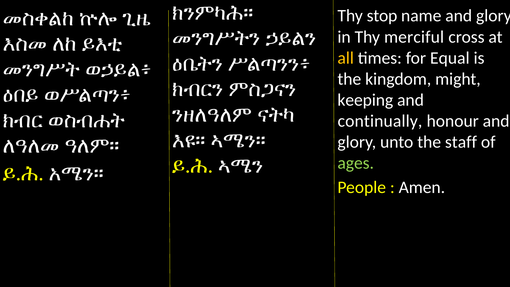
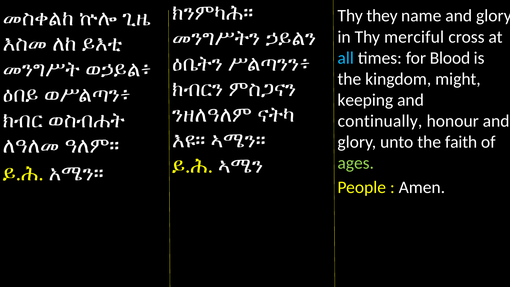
stop: stop -> they
all colour: yellow -> light blue
Equal: Equal -> Blood
staff: staff -> faith
